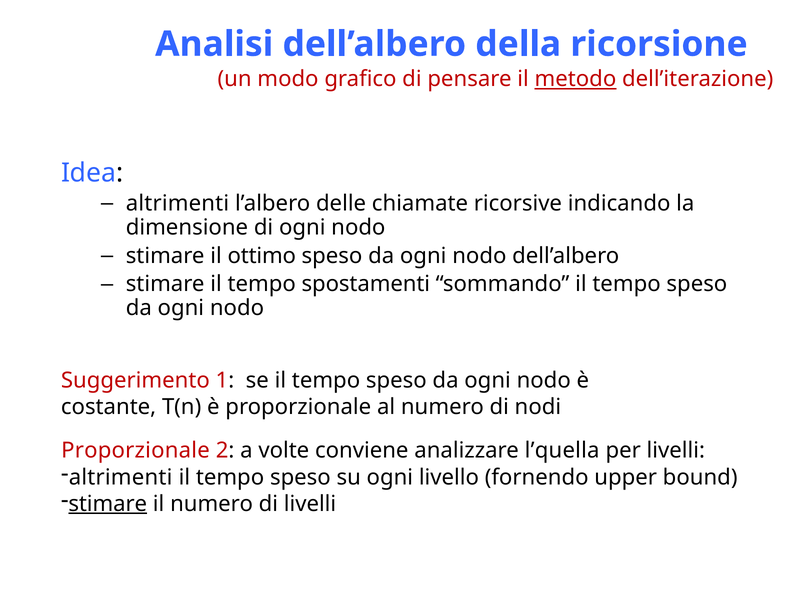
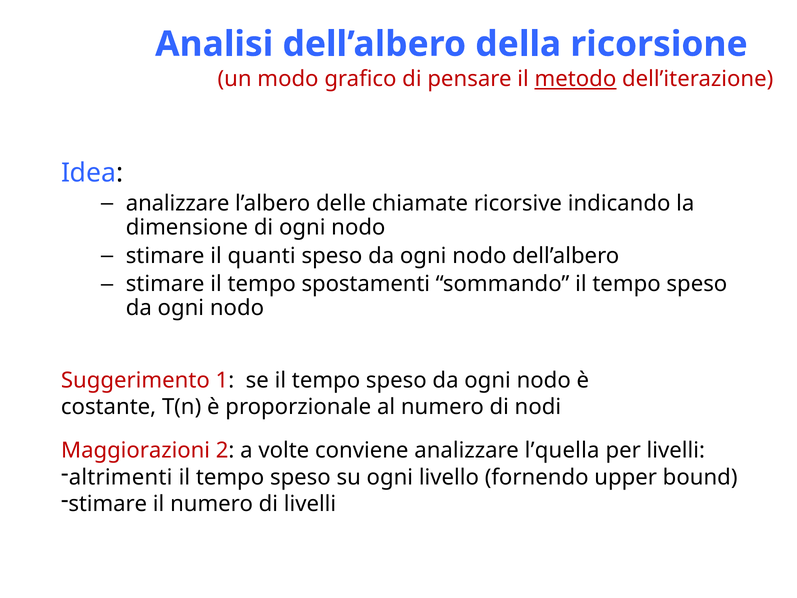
altrimenti at (177, 203): altrimenti -> analizzare
ottimo: ottimo -> quanti
Proporzionale at (135, 450): Proporzionale -> Maggiorazioni
stimare at (108, 504) underline: present -> none
